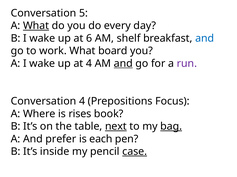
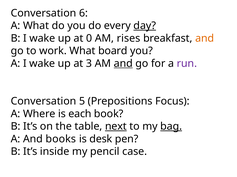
5: 5 -> 6
What at (36, 26) underline: present -> none
day underline: none -> present
6: 6 -> 0
shelf: shelf -> rises
and at (205, 38) colour: blue -> orange
at 4: 4 -> 3
Conversation 4: 4 -> 5
rises: rises -> each
prefer: prefer -> books
each: each -> desk
case underline: present -> none
